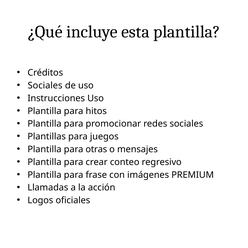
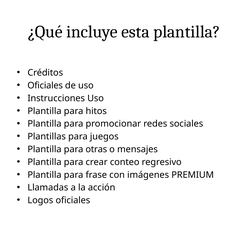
Sociales at (45, 85): Sociales -> Oficiales
